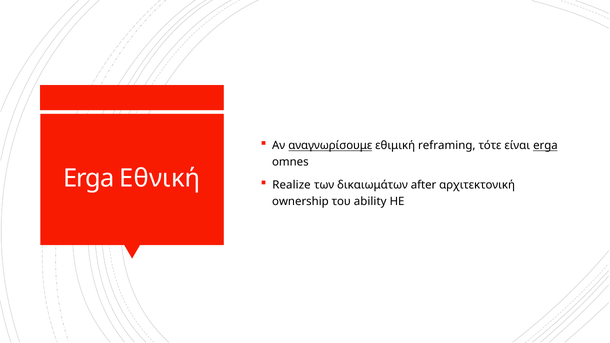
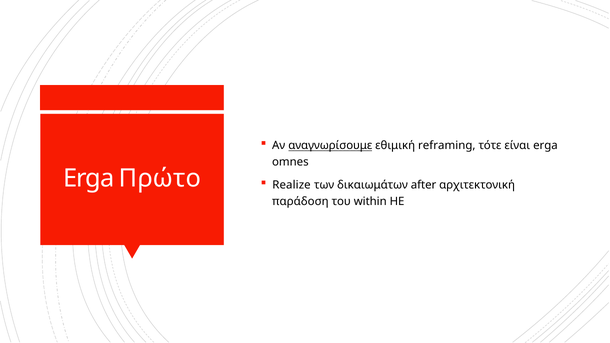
erga at (545, 146) underline: present -> none
Εθνική: Εθνική -> Πρώτο
ownership: ownership -> παράδοση
ability: ability -> within
